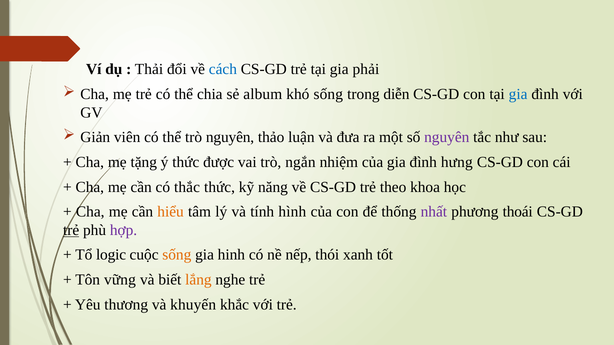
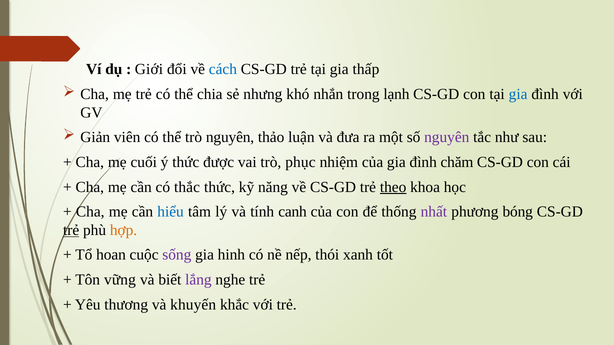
Thải: Thải -> Giới
phải: phải -> thấp
album: album -> nhưng
khó sống: sống -> nhắn
diễn: diễn -> lạnh
tặng: tặng -> cuối
ngắn: ngắn -> phục
hưng: hưng -> chăm
theo underline: none -> present
hiểu colour: orange -> blue
hình: hình -> canh
thoái: thoái -> bóng
hợp colour: purple -> orange
logic: logic -> hoan
sống at (177, 255) colour: orange -> purple
lắng colour: orange -> purple
